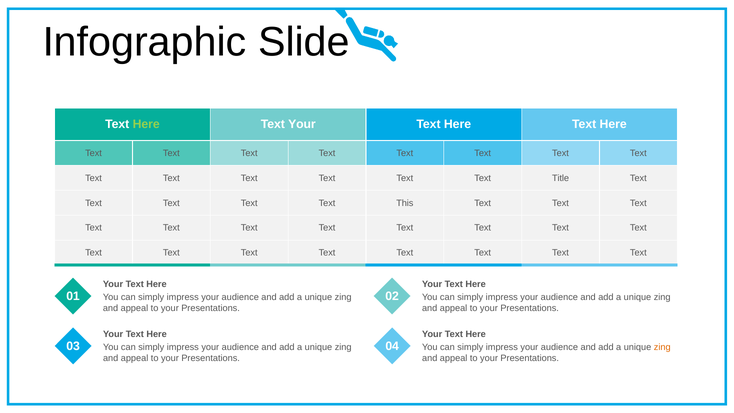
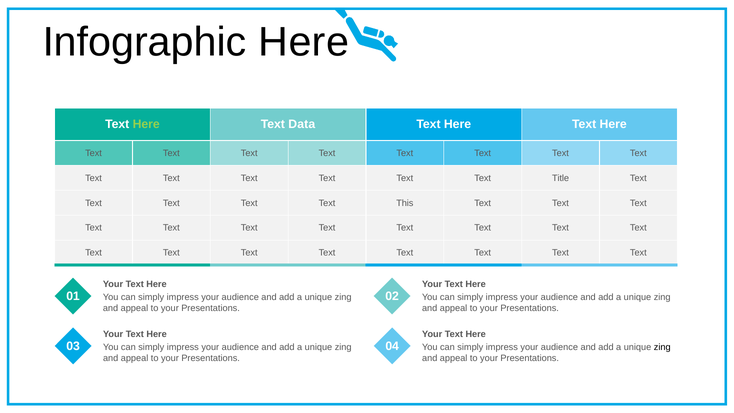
Infographic Slide: Slide -> Here
Text Your: Your -> Data
zing at (662, 347) colour: orange -> black
